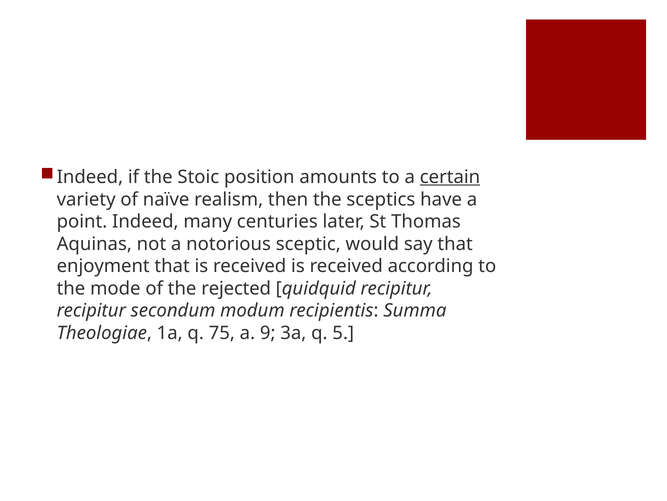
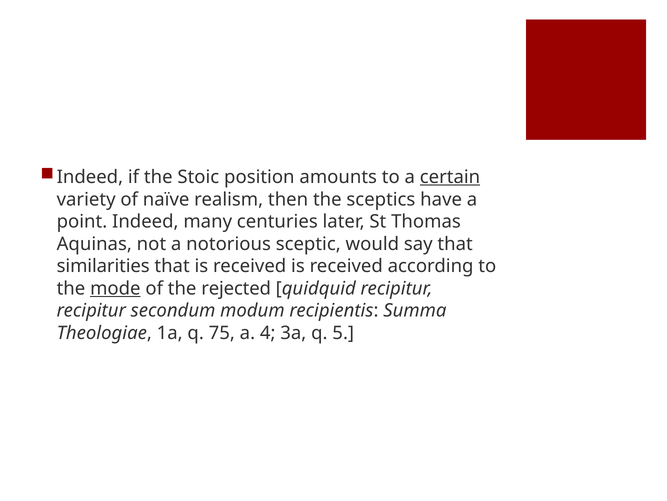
enjoyment: enjoyment -> similarities
mode underline: none -> present
9: 9 -> 4
